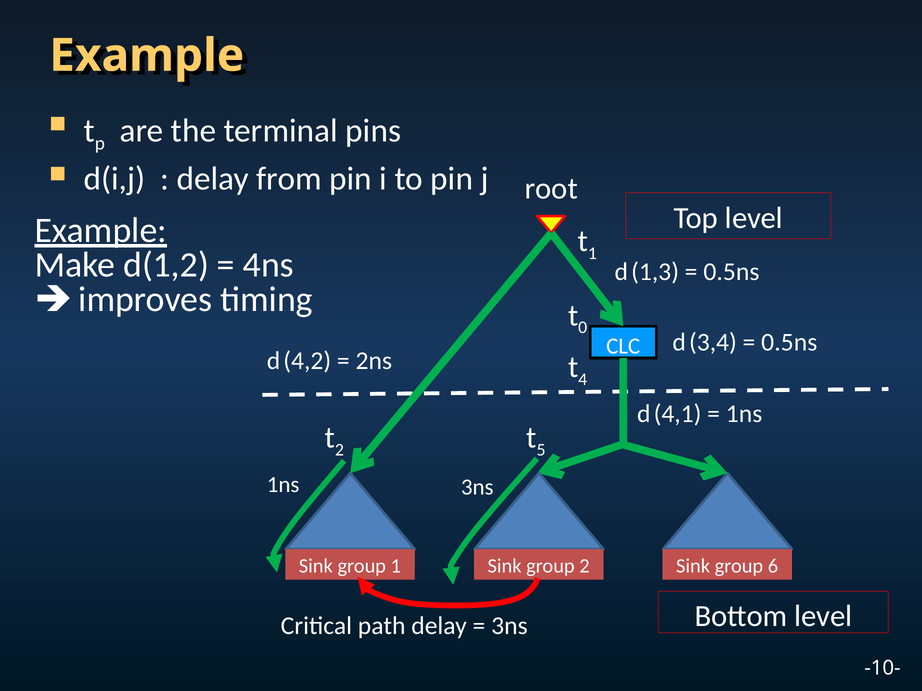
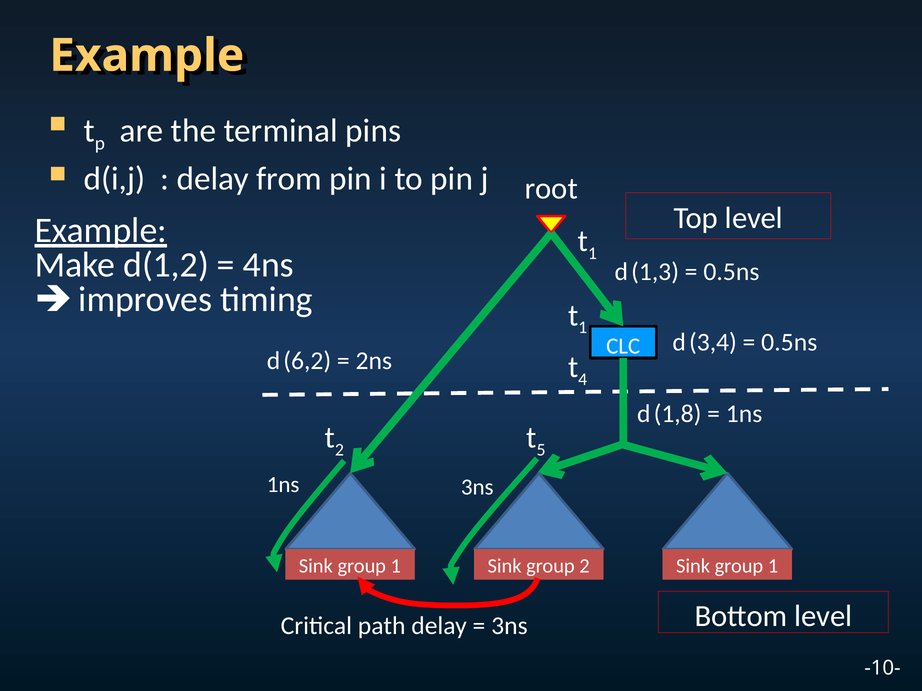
0 at (583, 328): 0 -> 1
4,2: 4,2 -> 6,2
4,1: 4,1 -> 1,8
6 at (773, 566): 6 -> 1
